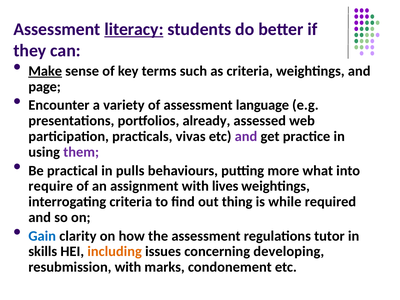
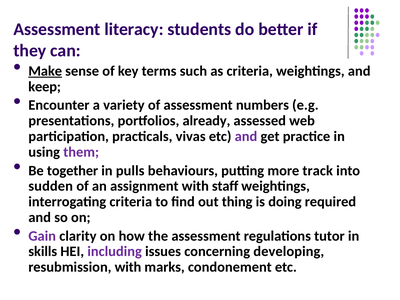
literacy underline: present -> none
page: page -> keep
language: language -> numbers
practical: practical -> together
what: what -> track
require: require -> sudden
lives: lives -> staff
while: while -> doing
Gain colour: blue -> purple
including colour: orange -> purple
